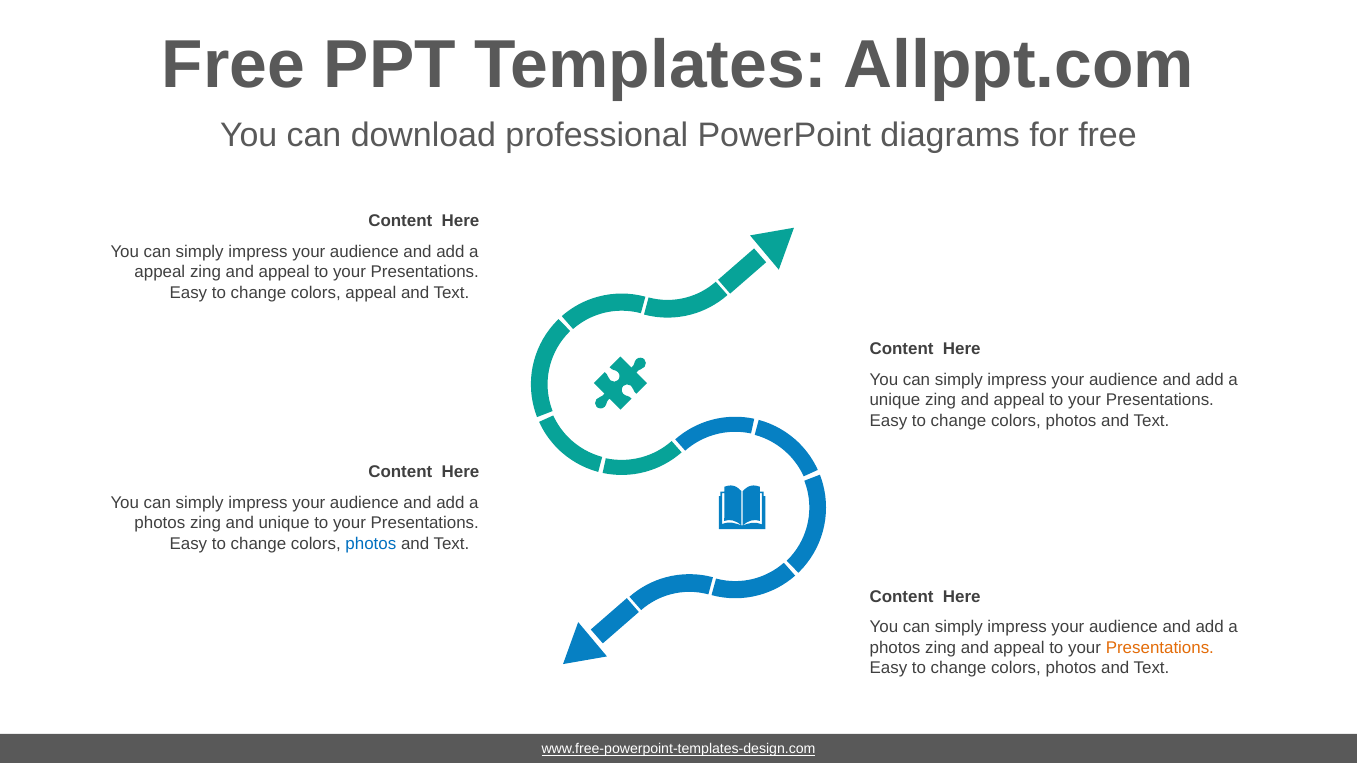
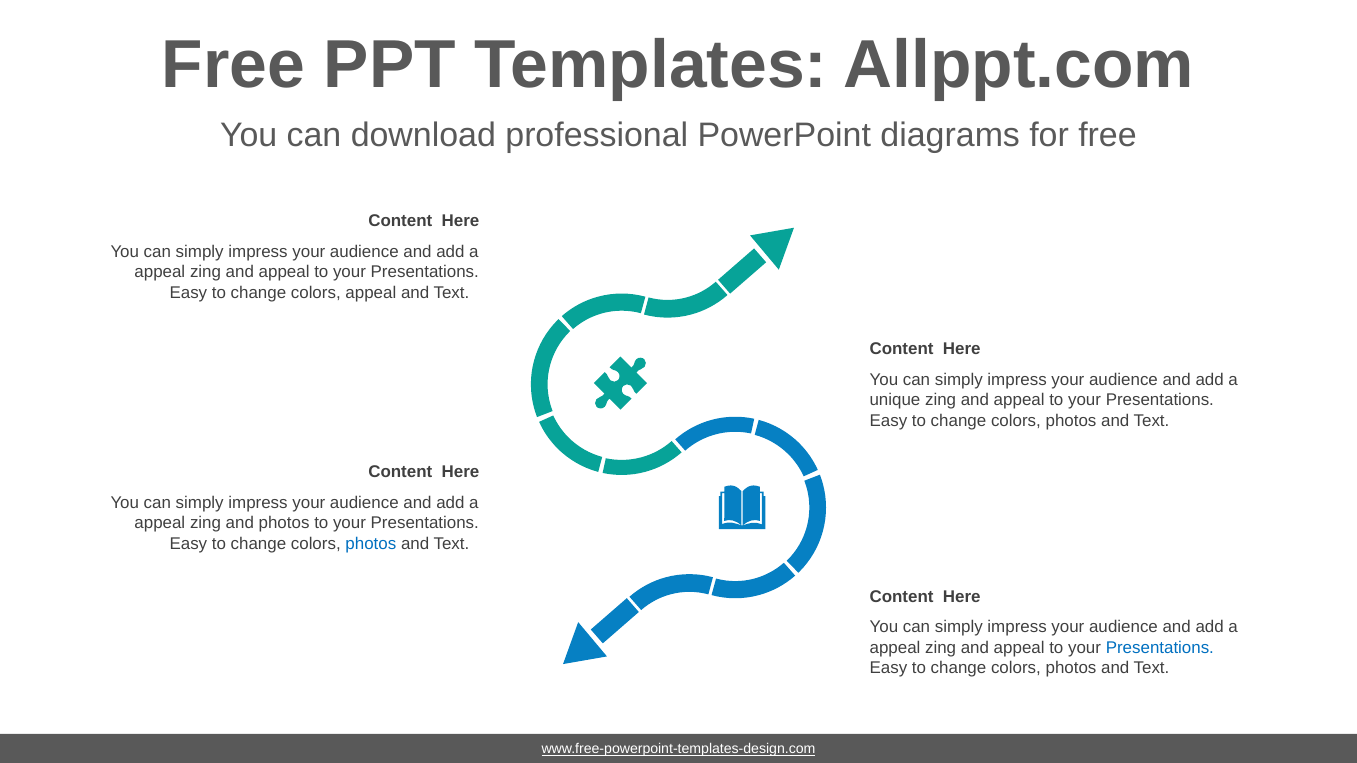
photos at (160, 523): photos -> appeal
and unique: unique -> photos
photos at (895, 648): photos -> appeal
Presentations at (1160, 648) colour: orange -> blue
